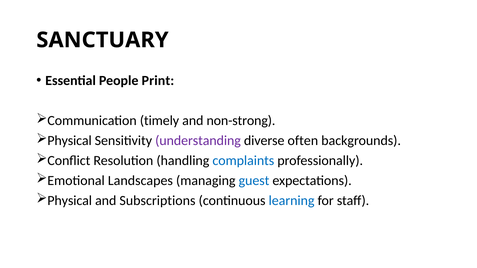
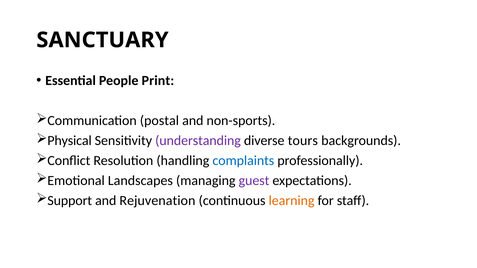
timely: timely -> postal
non-strong: non-strong -> non-sports
often: often -> tours
guest colour: blue -> purple
Physical at (70, 201): Physical -> Support
Subscriptions: Subscriptions -> Rejuvenation
learning colour: blue -> orange
